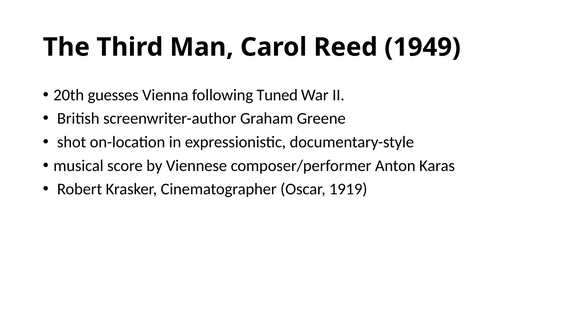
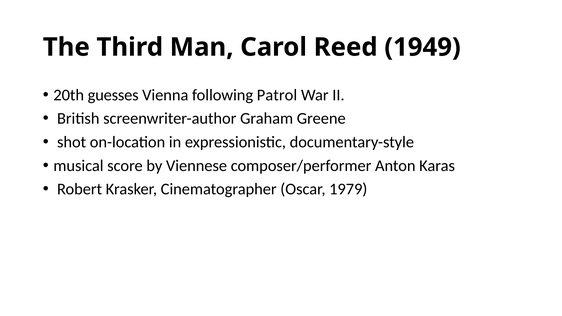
Tuned: Tuned -> Patrol
1919: 1919 -> 1979
